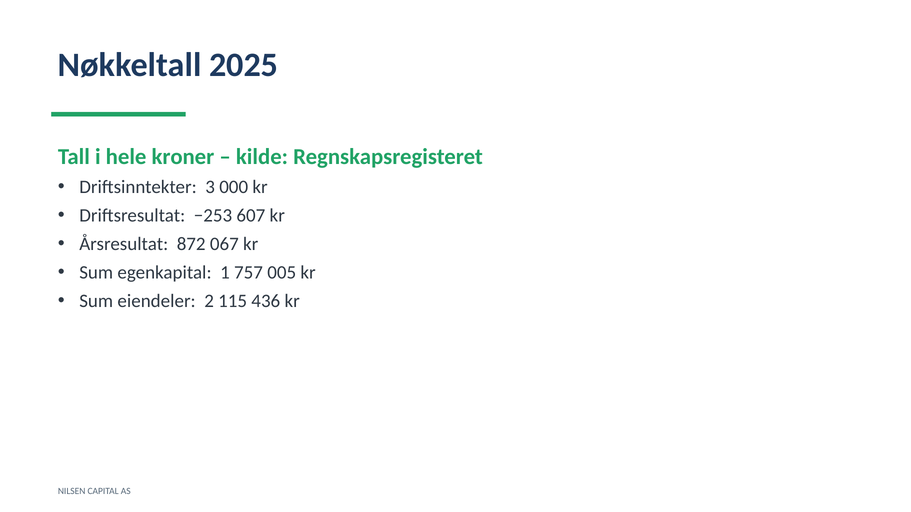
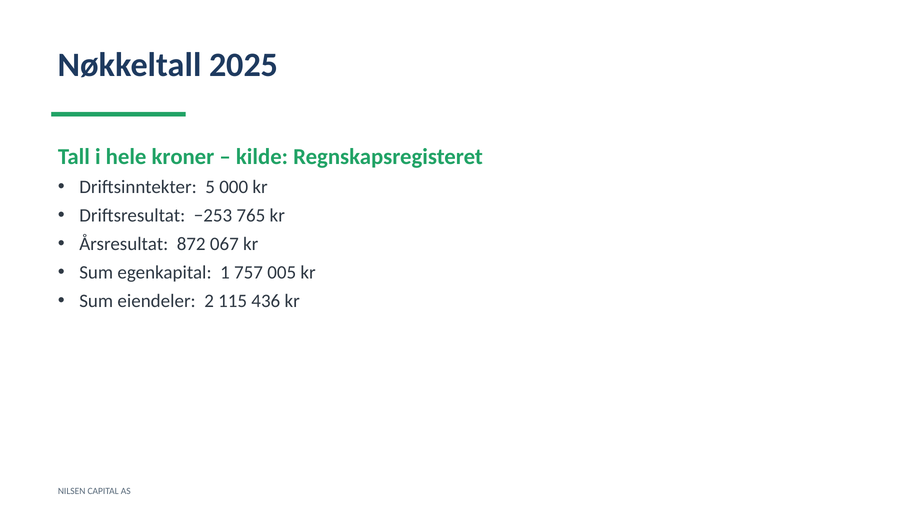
3: 3 -> 5
607: 607 -> 765
